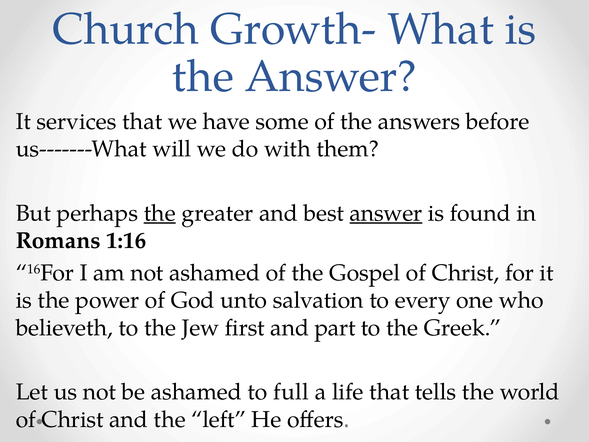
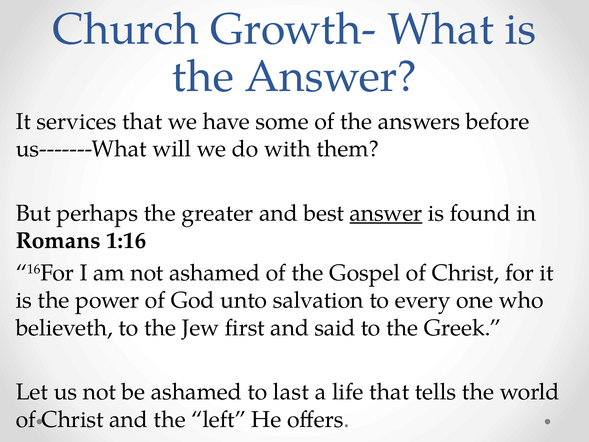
the at (160, 213) underline: present -> none
part: part -> said
full: full -> last
